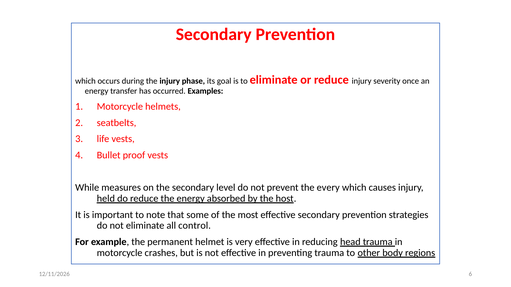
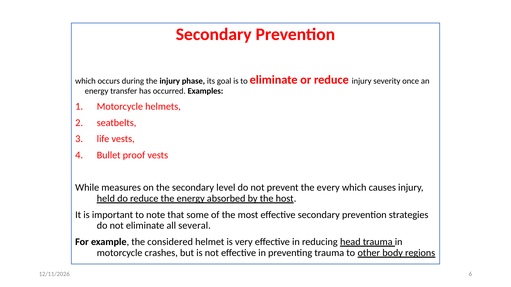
control: control -> several
permanent: permanent -> considered
